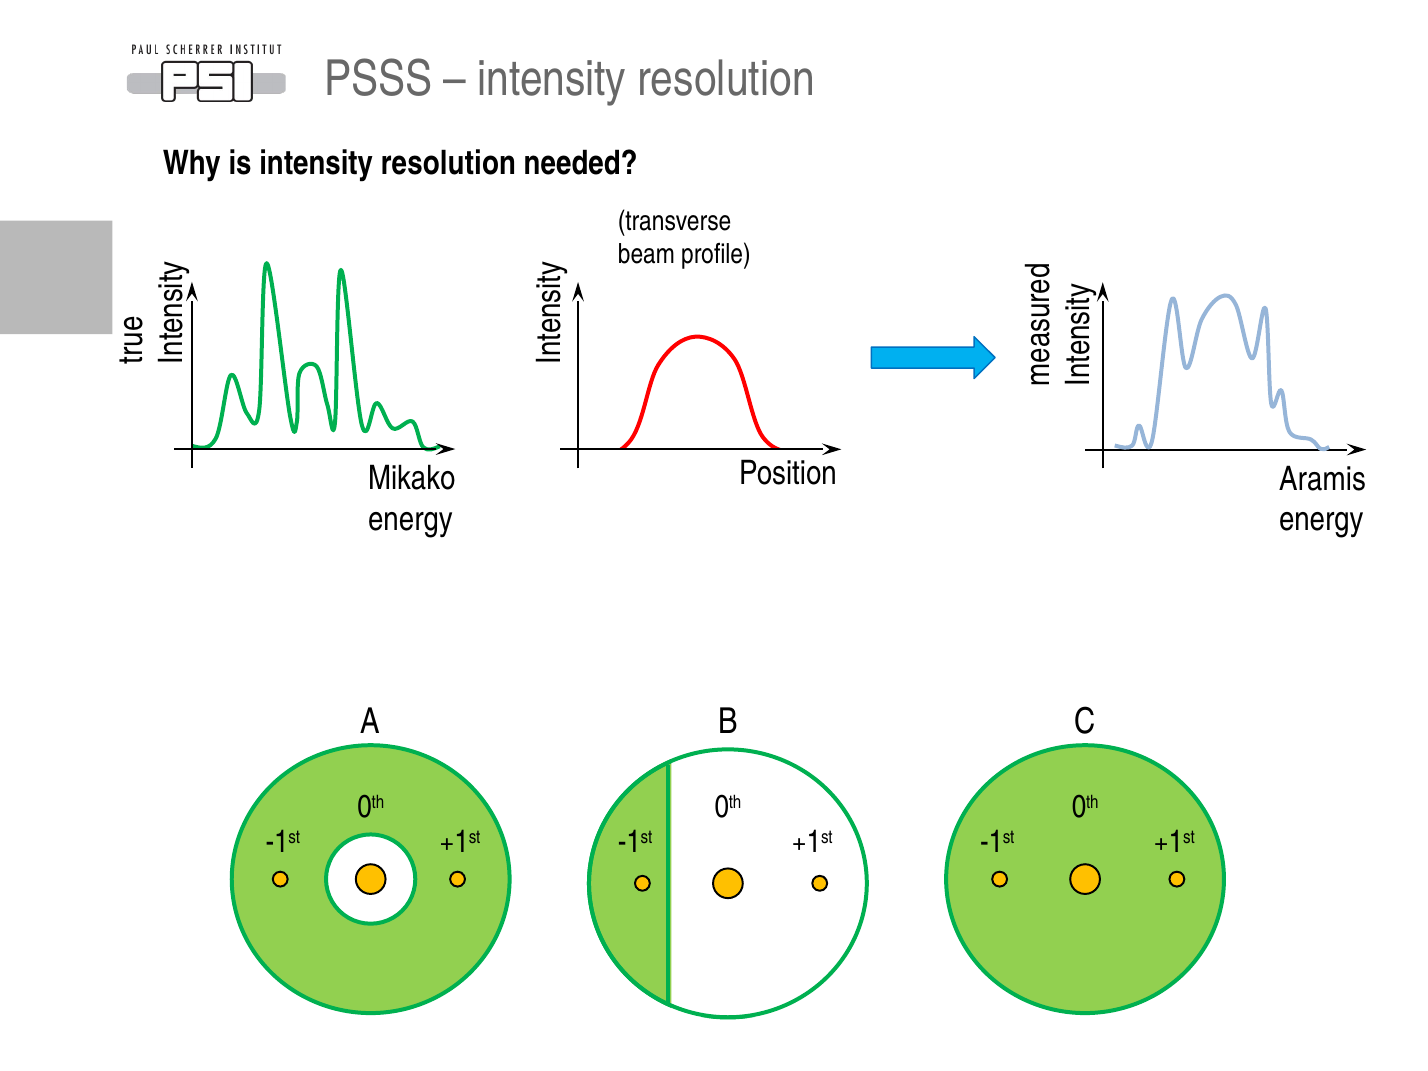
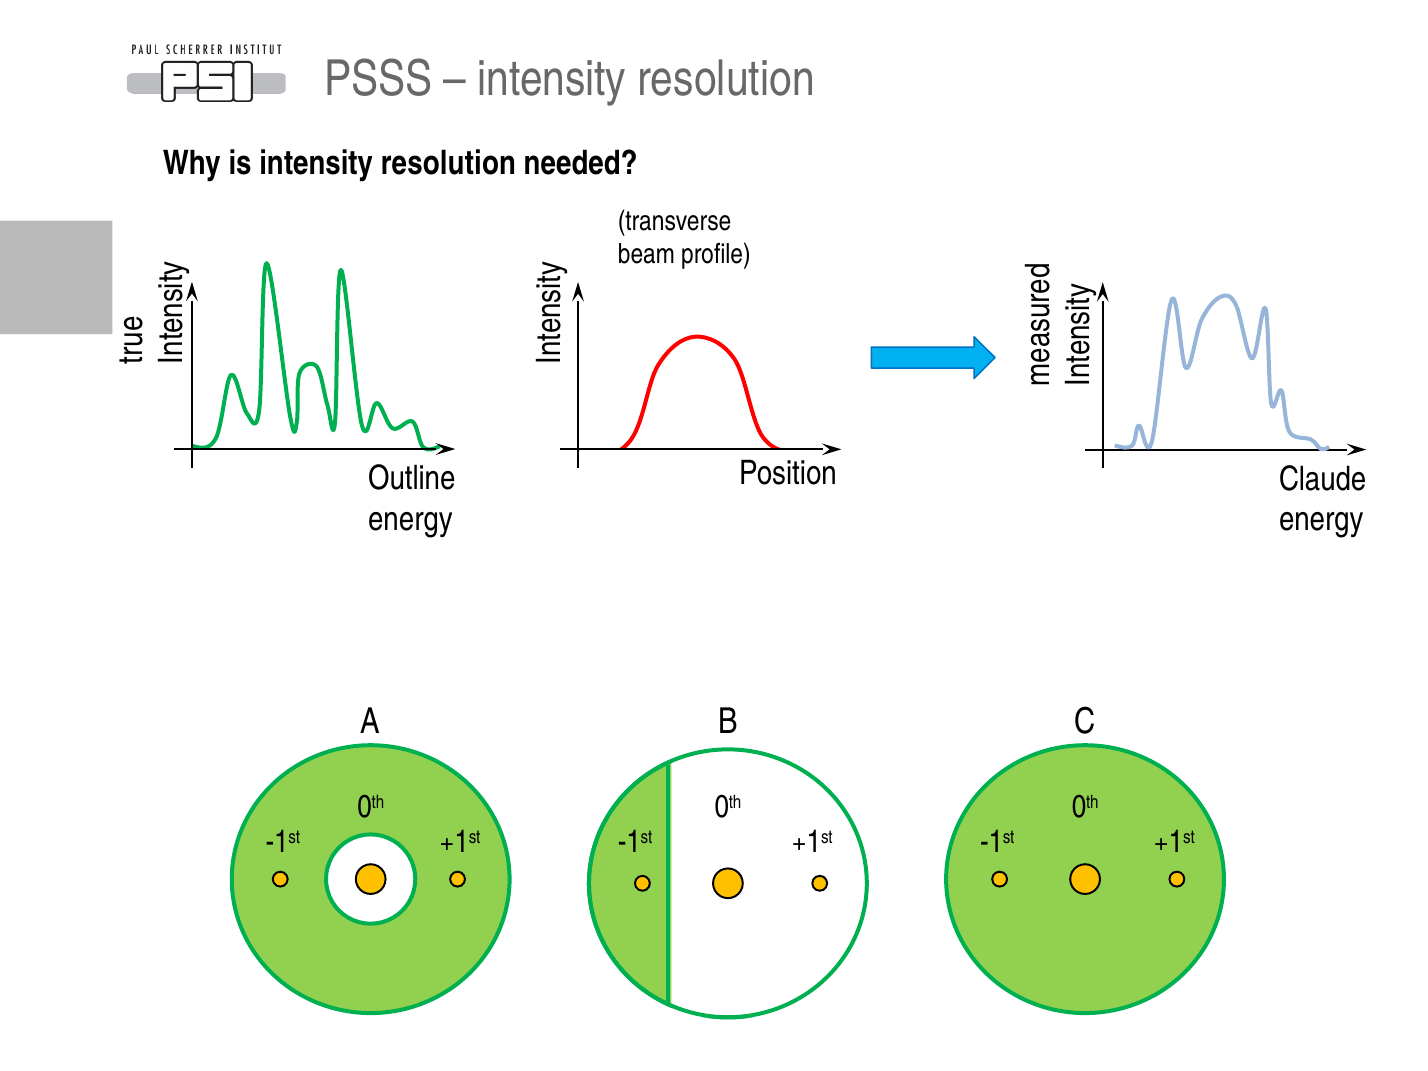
Mikako: Mikako -> Outline
Aramis: Aramis -> Claude
